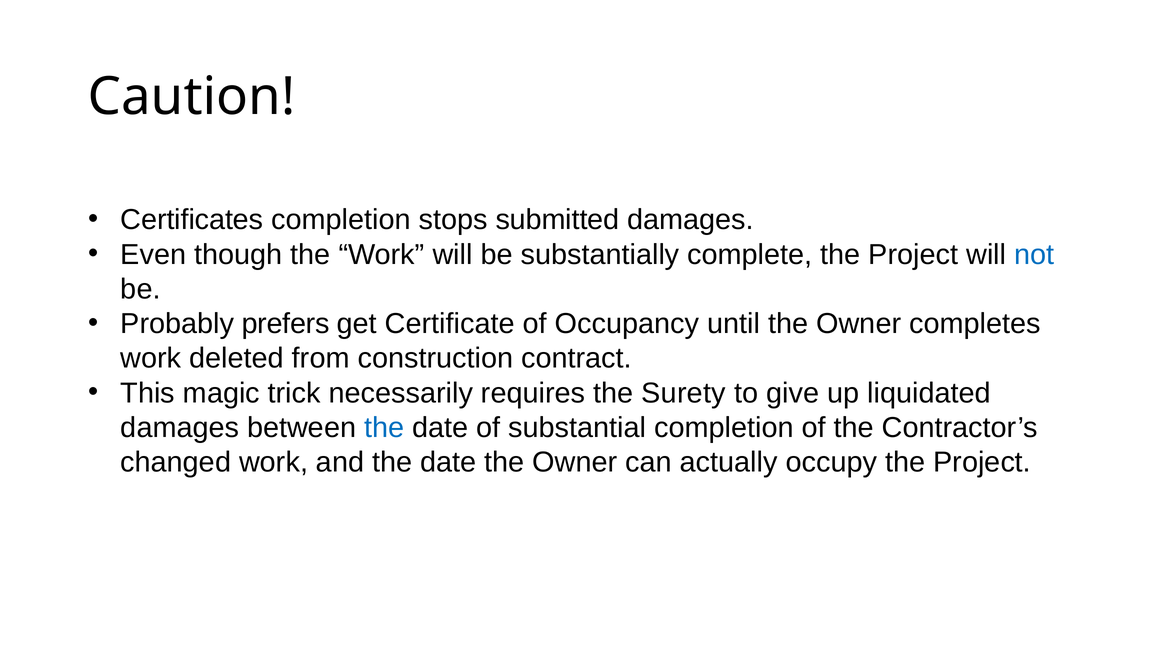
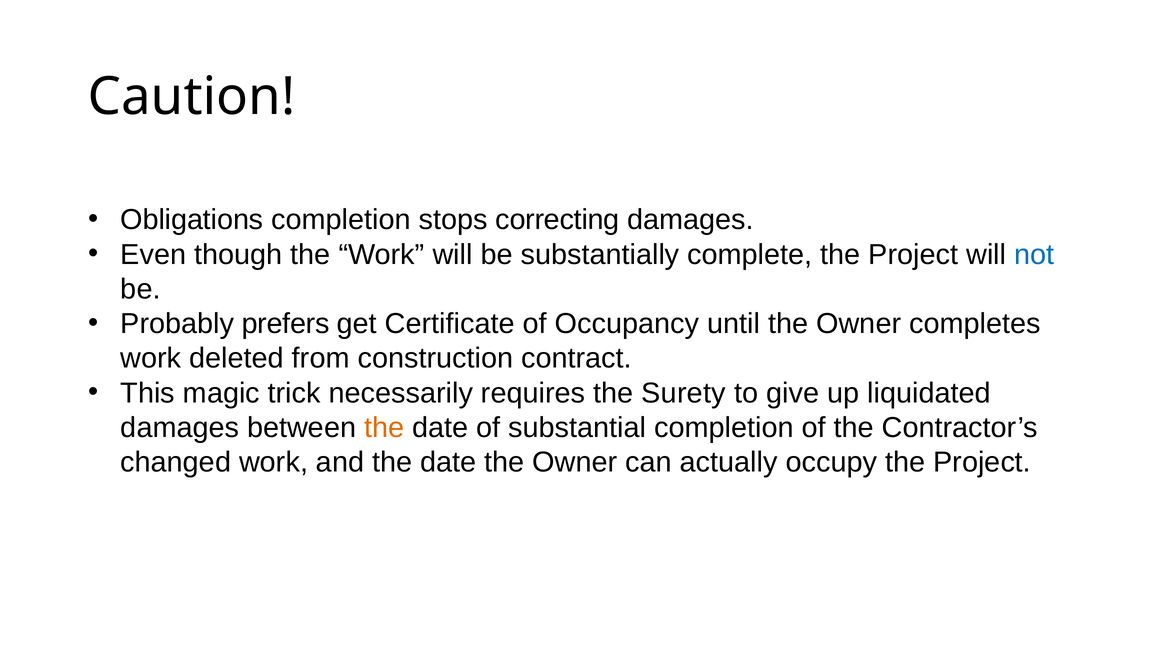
Certificates: Certificates -> Obligations
submitted: submitted -> correcting
the at (384, 428) colour: blue -> orange
